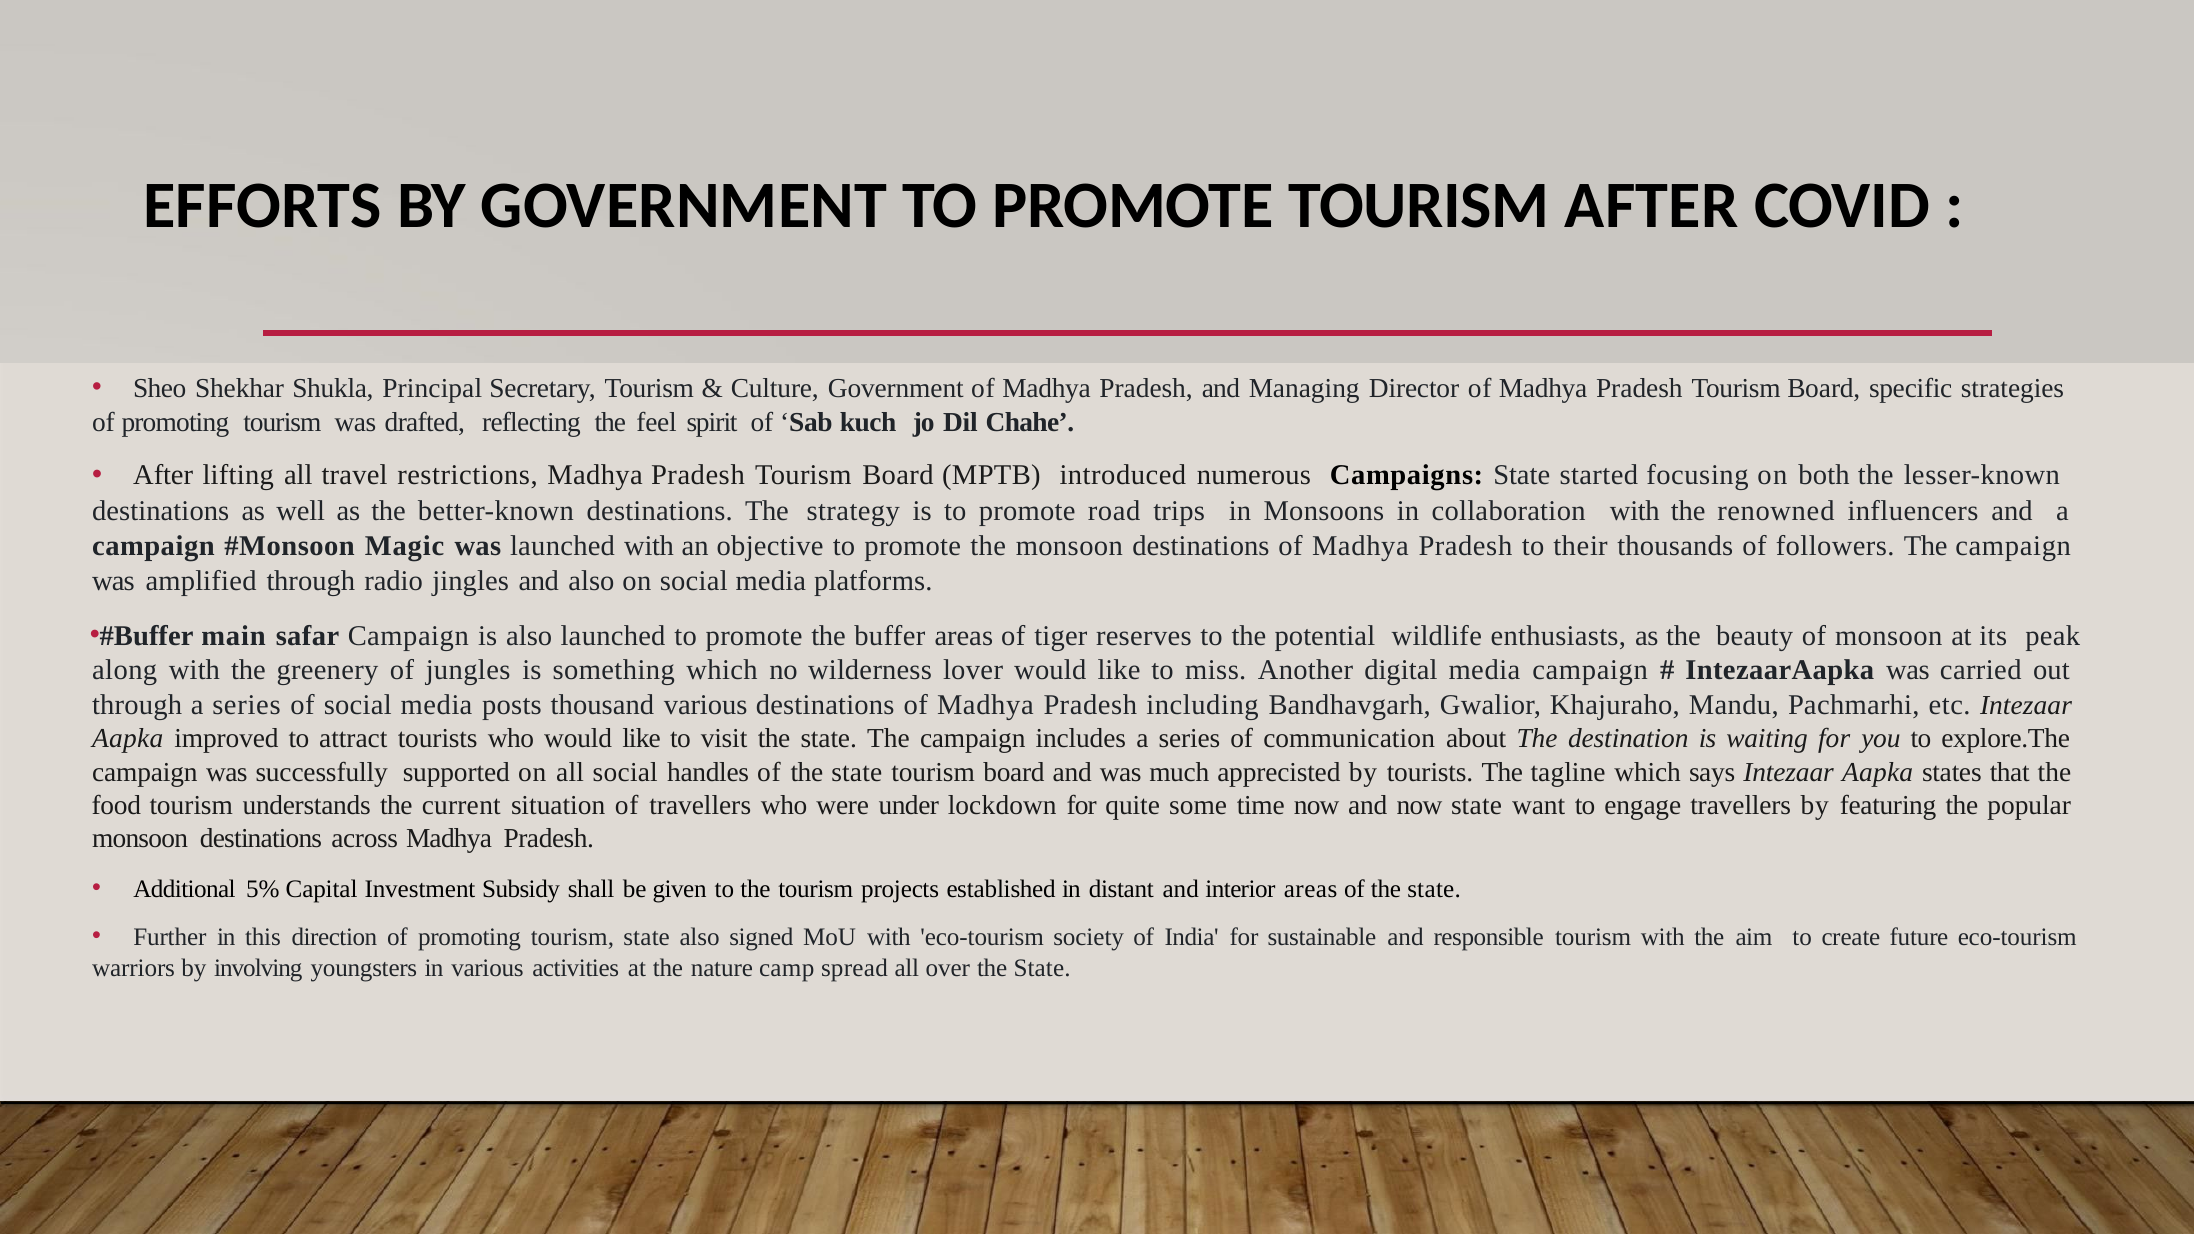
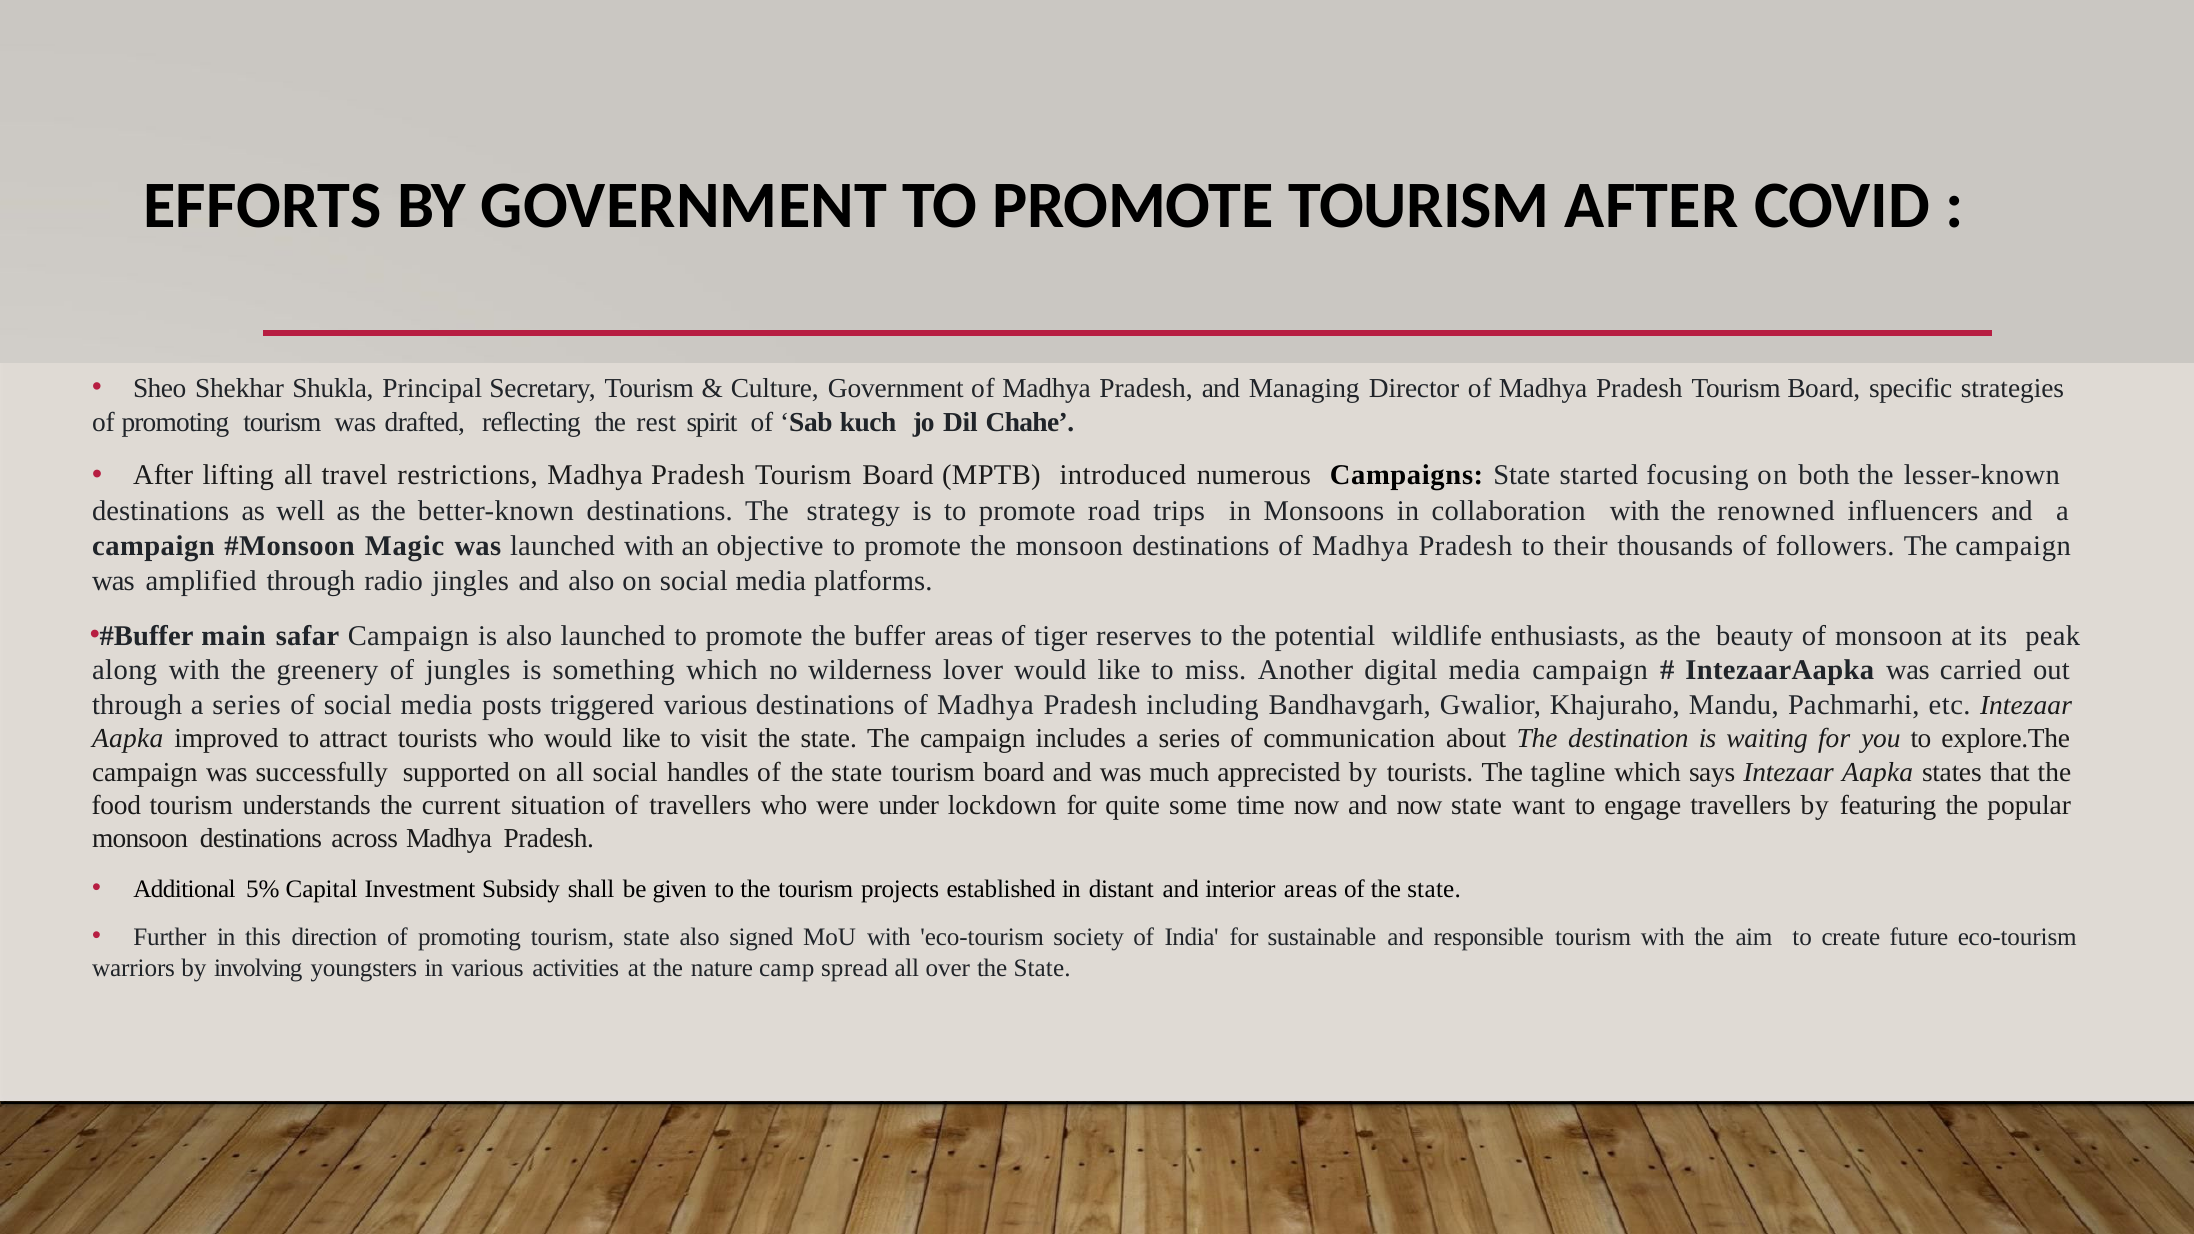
feel: feel -> rest
thousand: thousand -> triggered
